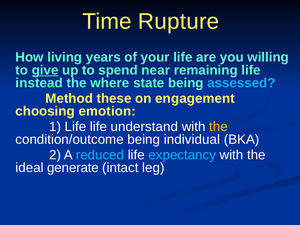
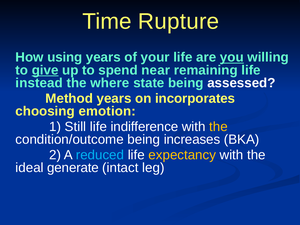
living: living -> using
you underline: none -> present
assessed colour: light blue -> white
Method these: these -> years
engagement: engagement -> incorporates
1 Life: Life -> Still
understand: understand -> indifference
individual: individual -> increases
expectancy colour: light blue -> yellow
